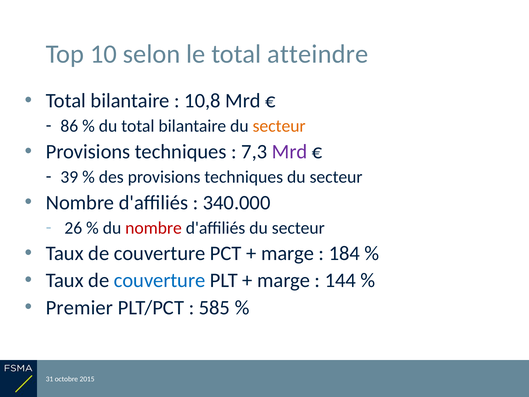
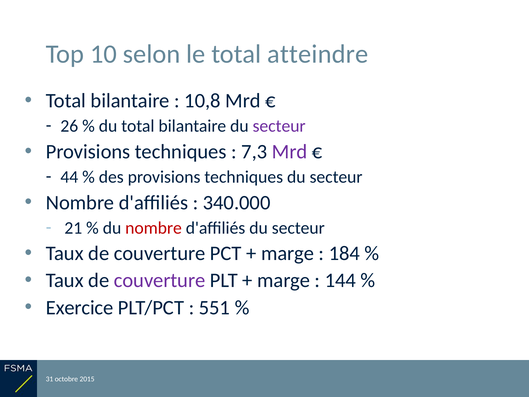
86: 86 -> 26
secteur at (279, 126) colour: orange -> purple
39: 39 -> 44
26: 26 -> 21
couverture at (160, 280) colour: blue -> purple
Premier: Premier -> Exercice
585: 585 -> 551
